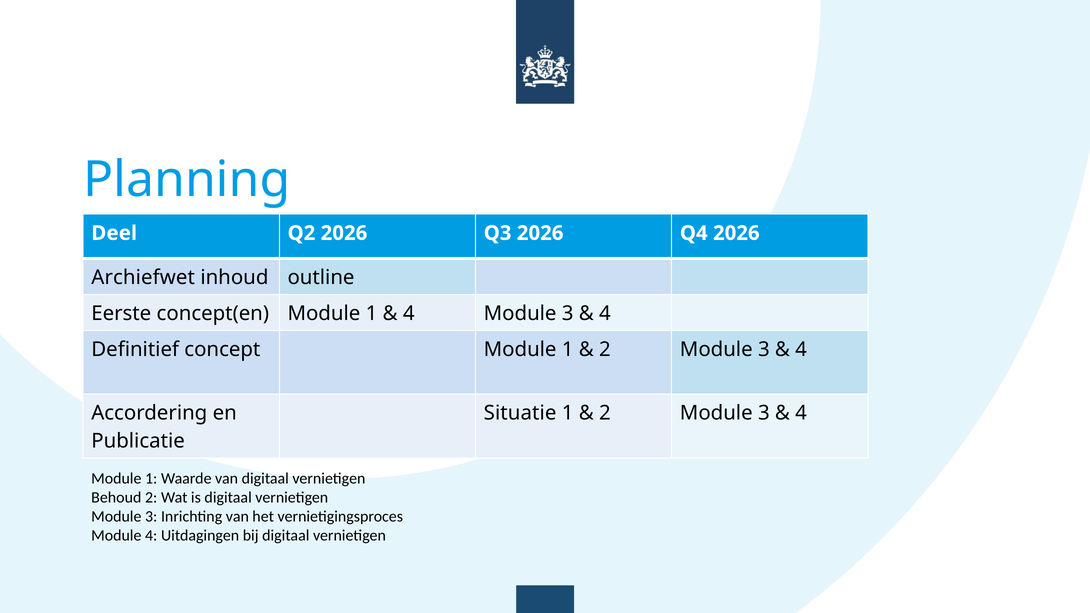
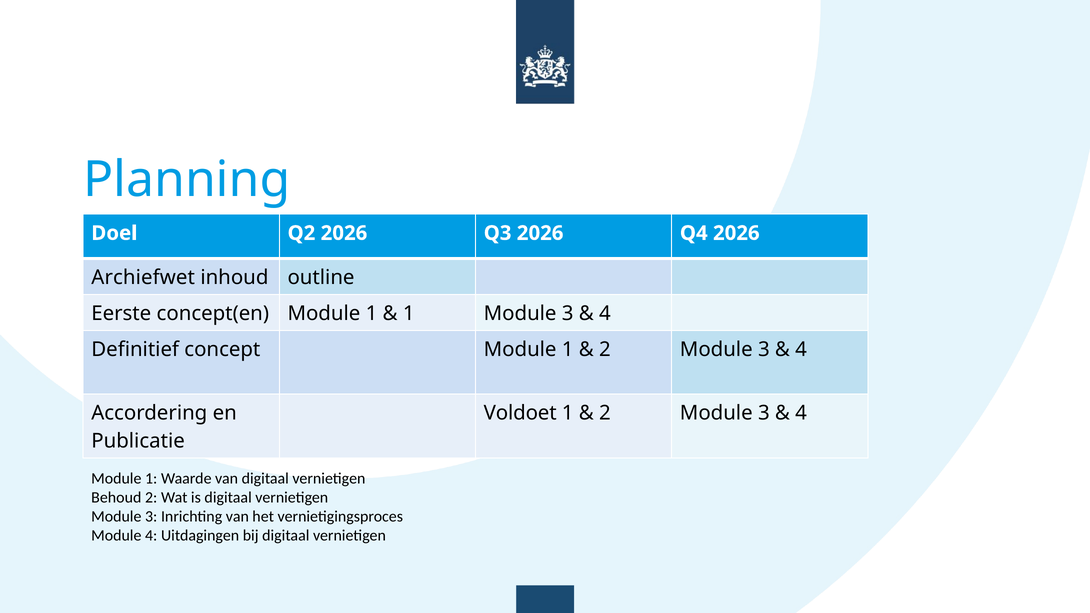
Deel: Deel -> Doel
4 at (409, 313): 4 -> 1
Situatie: Situatie -> Voldoet
